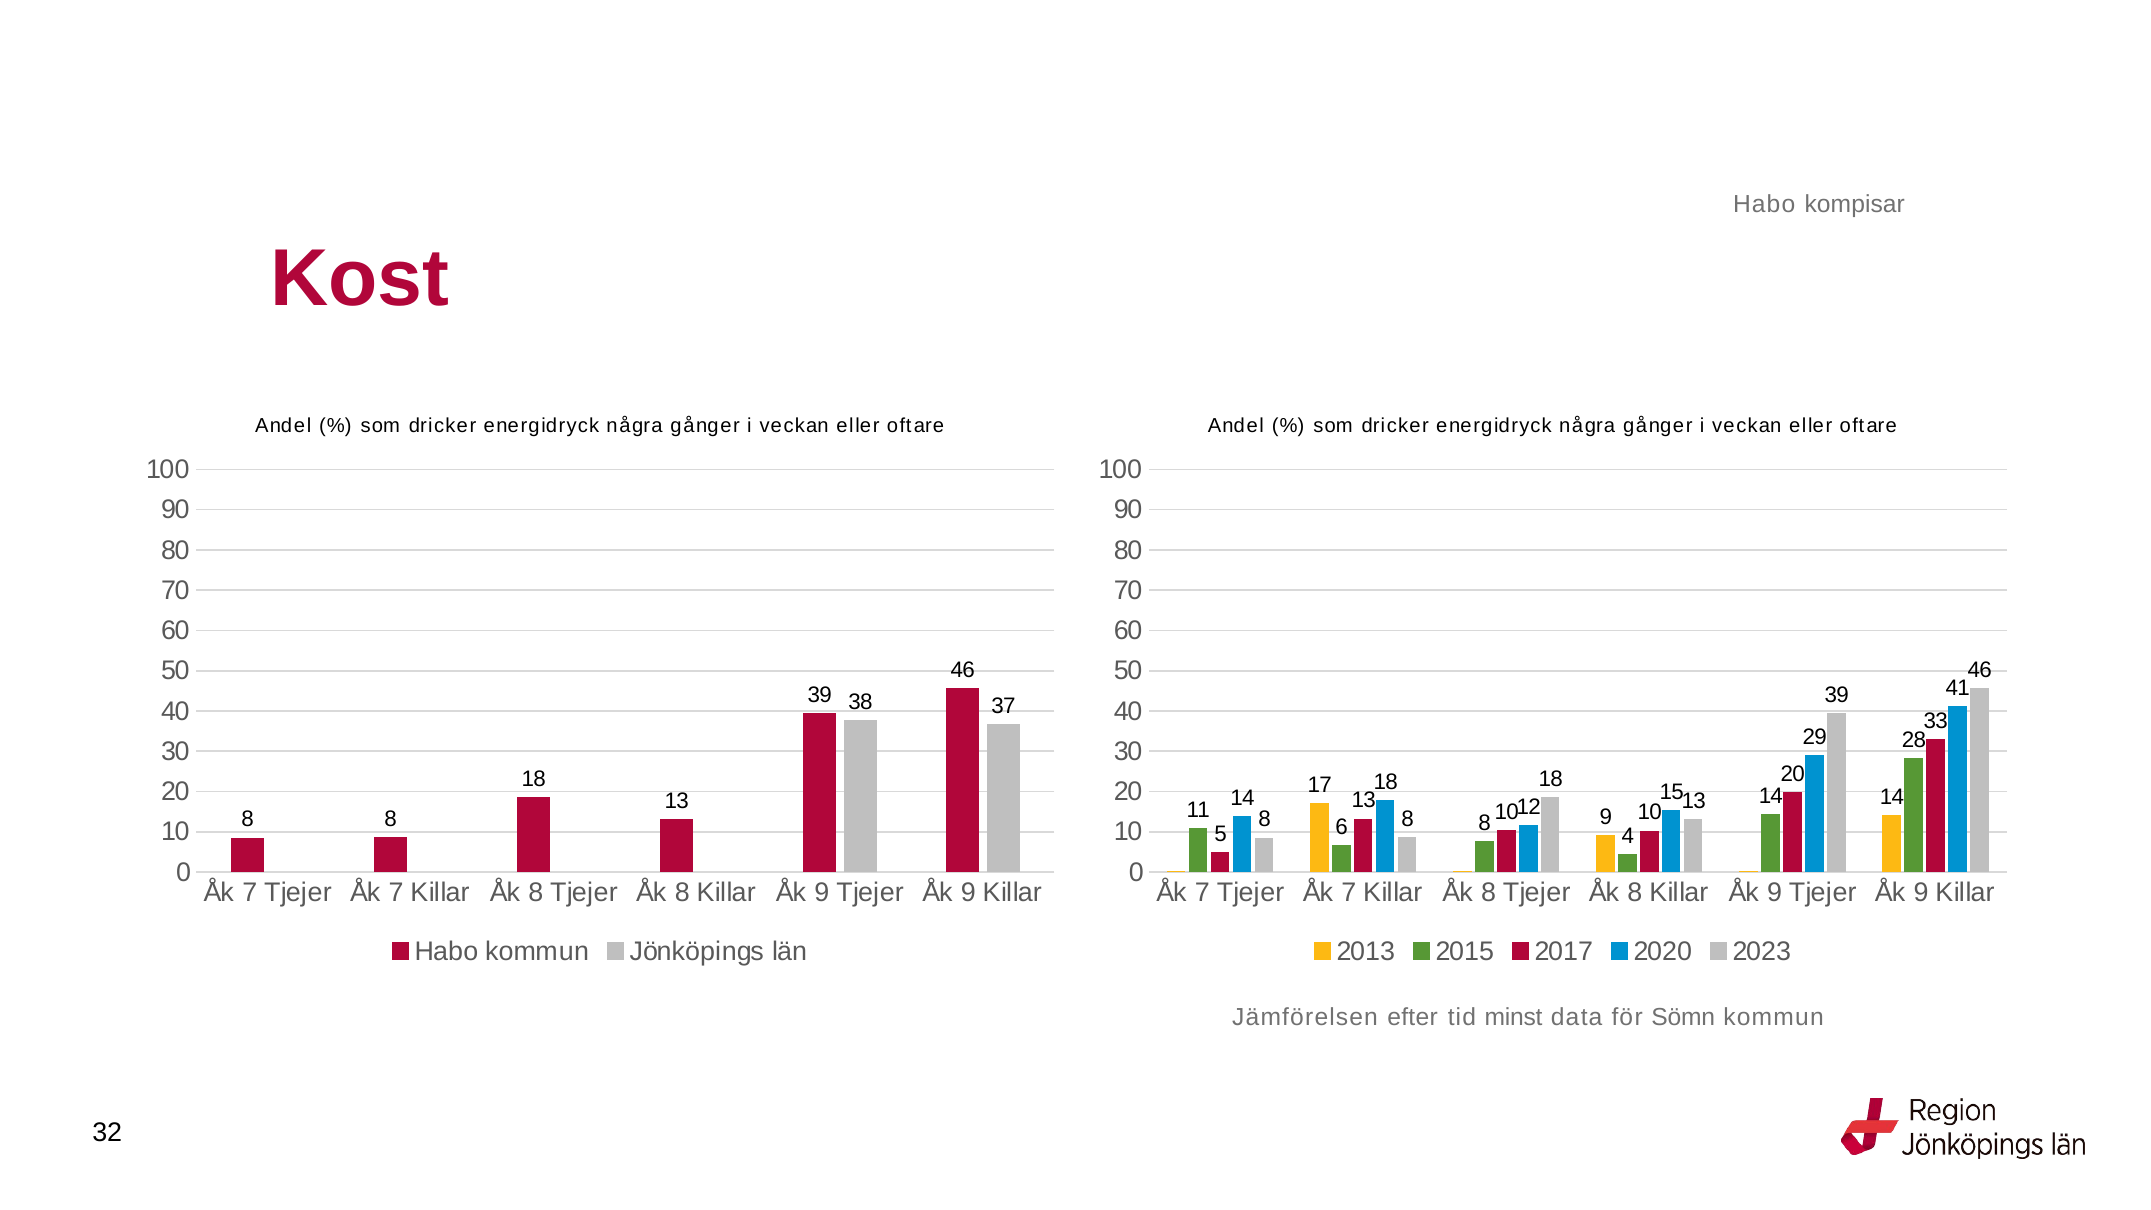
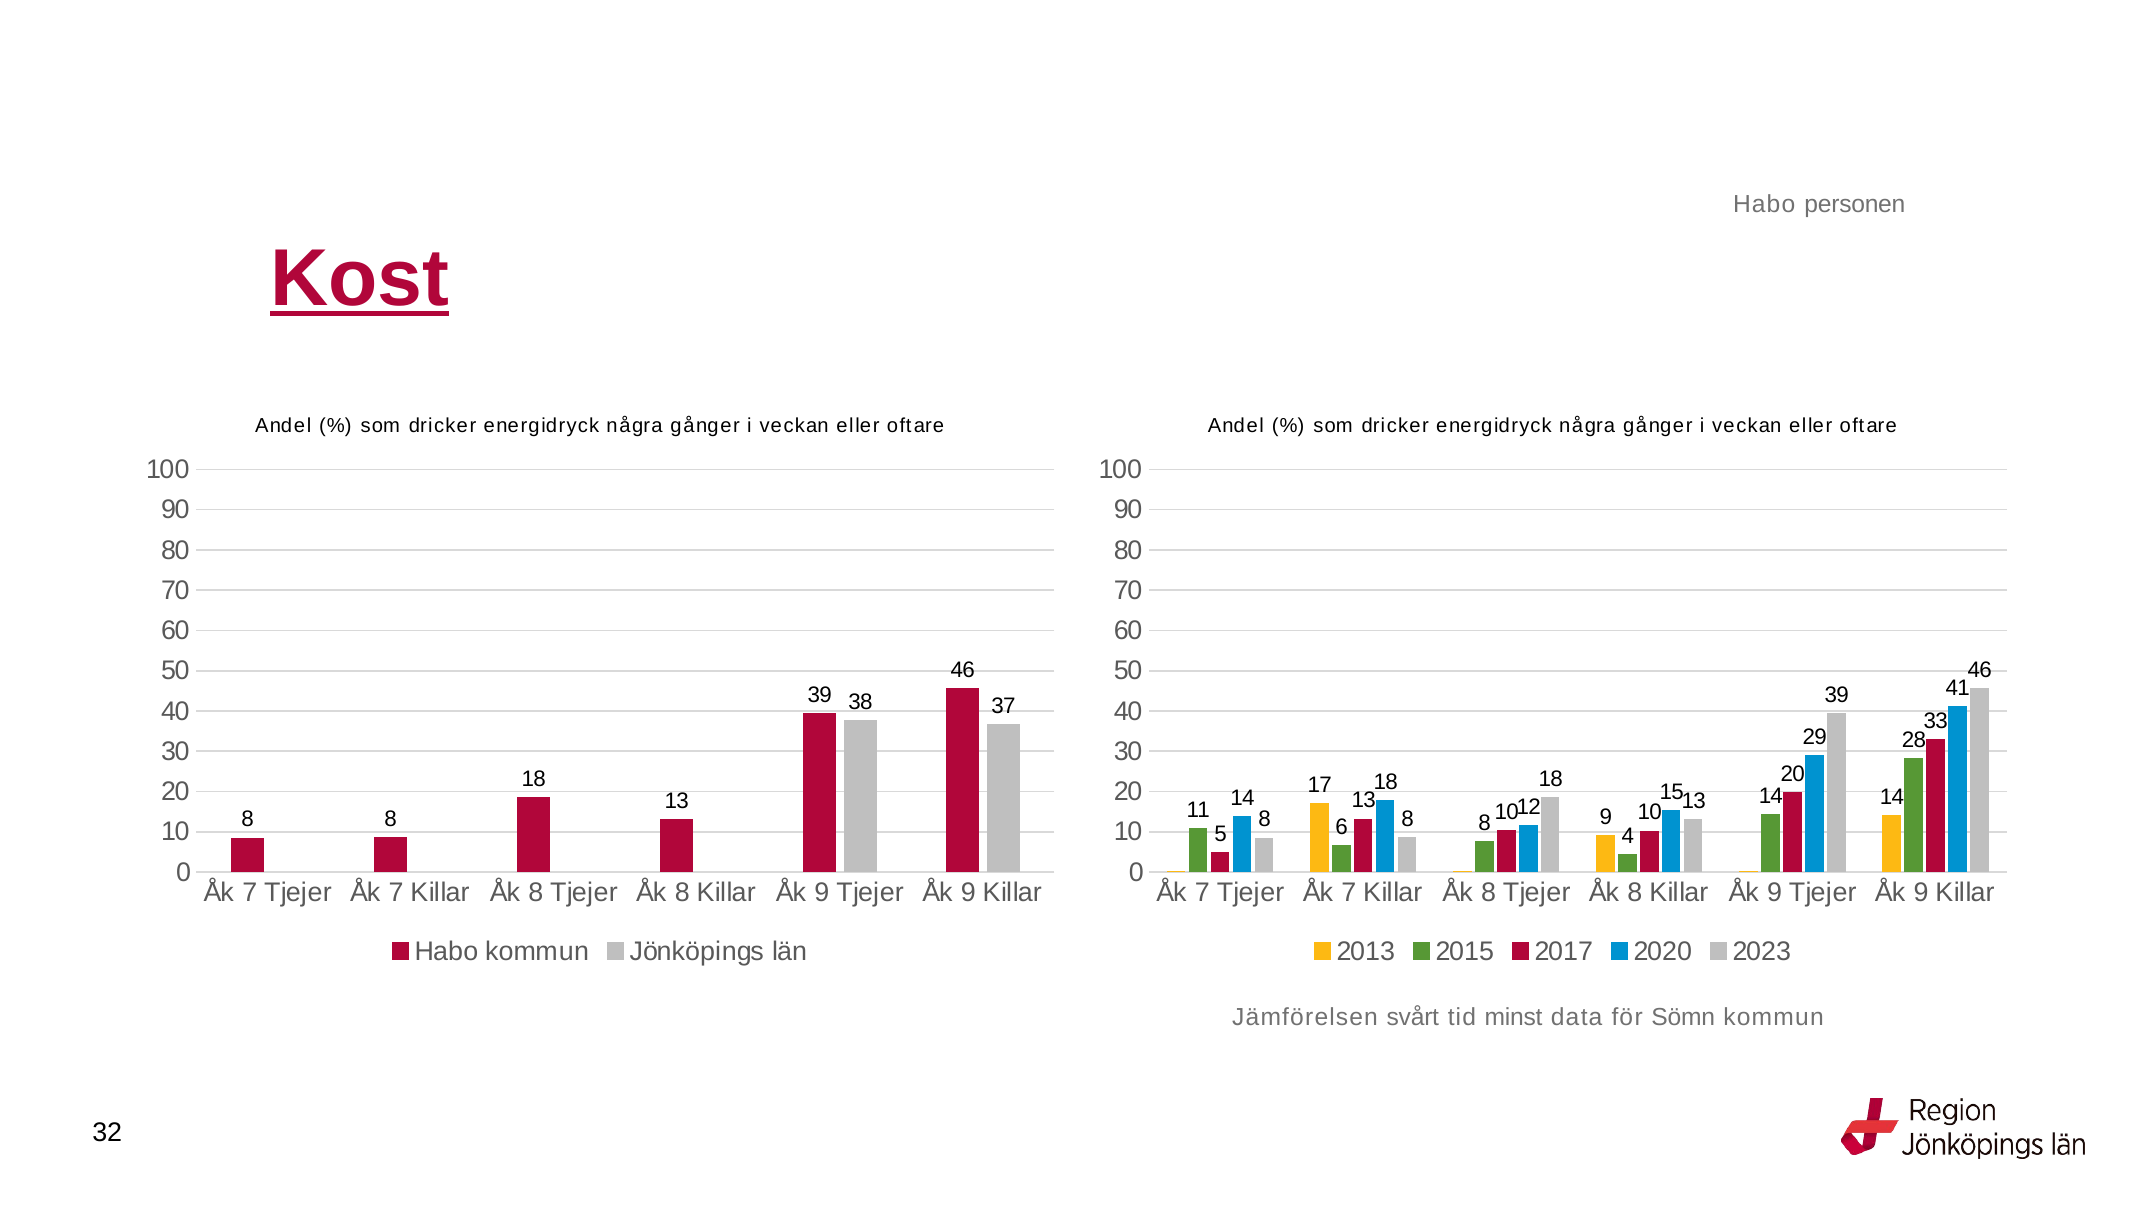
kompisar: kompisar -> personen
Kost underline: none -> present
efter: efter -> svårt
